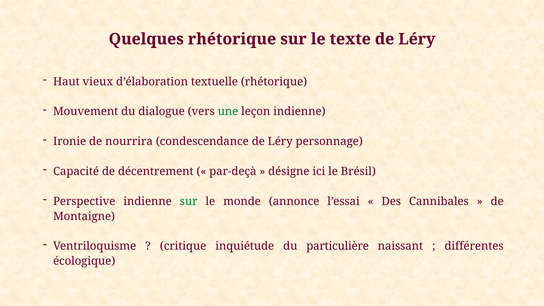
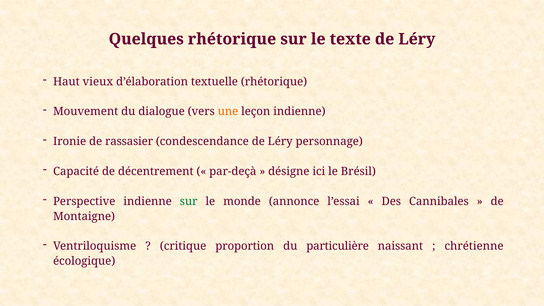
une colour: green -> orange
nourrira: nourrira -> rassasier
inquiétude: inquiétude -> proportion
différentes: différentes -> chrétienne
